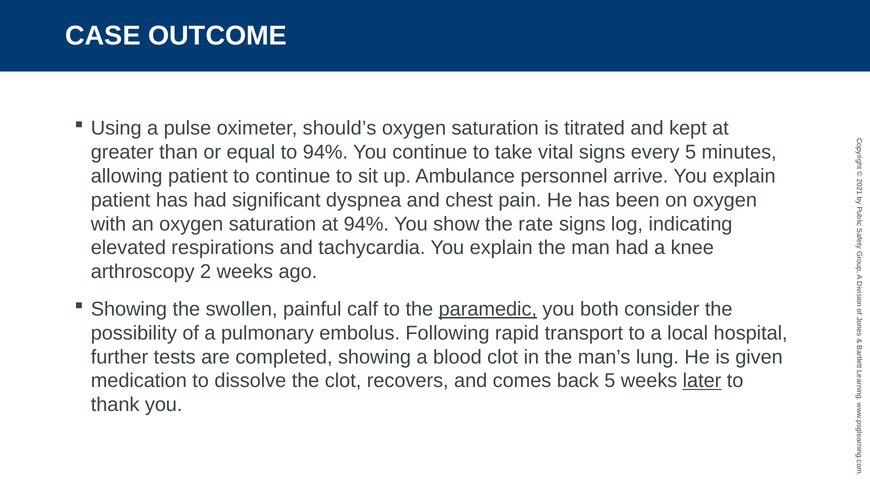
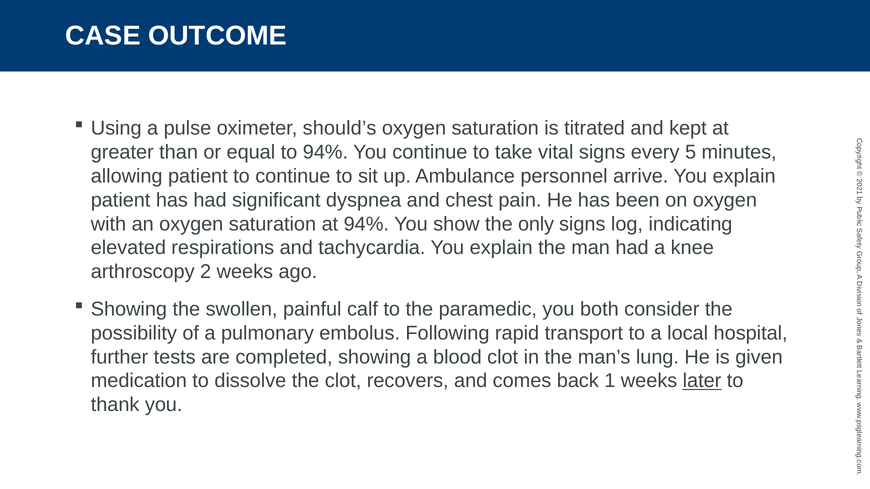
rate: rate -> only
paramedic underline: present -> none
back 5: 5 -> 1
